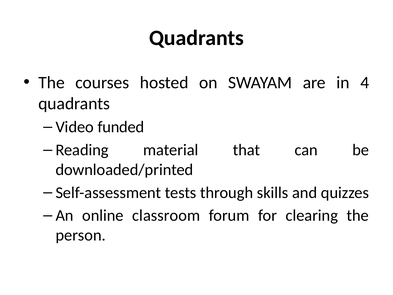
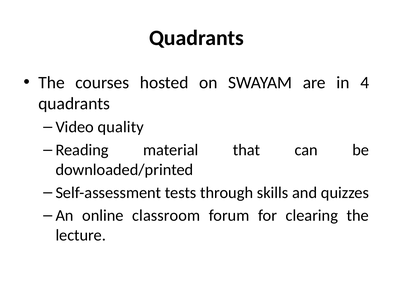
funded: funded -> quality
person: person -> lecture
